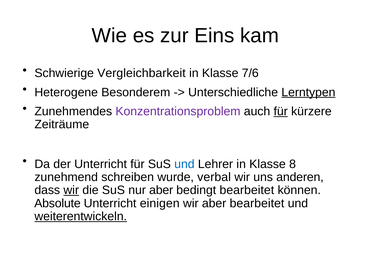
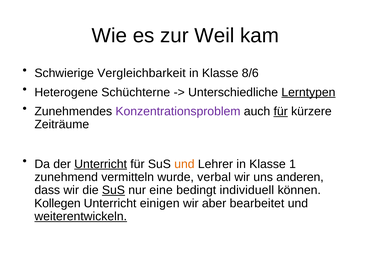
Eins: Eins -> Weil
7/6: 7/6 -> 8/6
Besonderem: Besonderem -> Schüchterne
Unterricht at (101, 164) underline: none -> present
und at (184, 164) colour: blue -> orange
8: 8 -> 1
schreiben: schreiben -> vermitteln
wir at (71, 190) underline: present -> none
SuS at (113, 190) underline: none -> present
nur aber: aber -> eine
bedingt bearbeitet: bearbeitet -> individuell
Absolute: Absolute -> Kollegen
